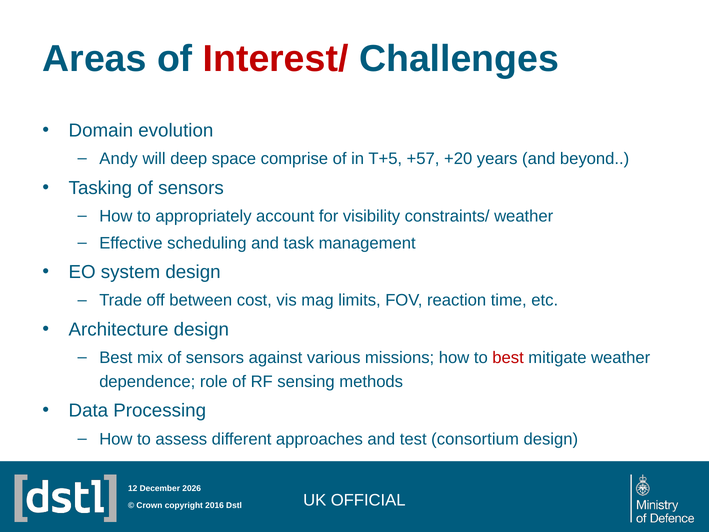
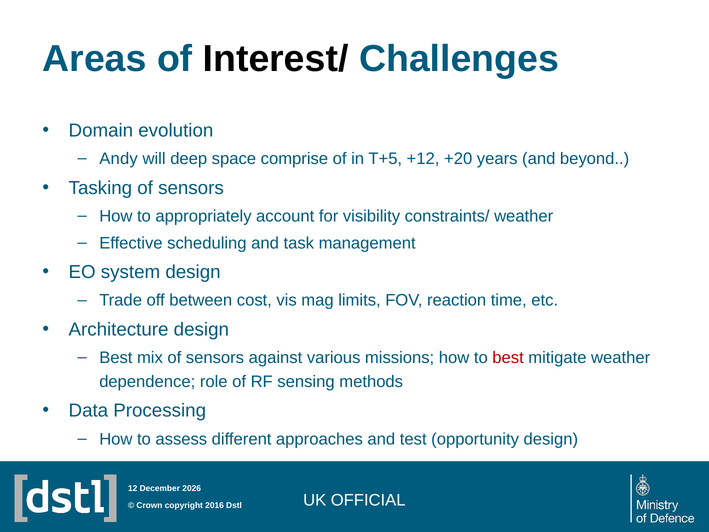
Interest/ colour: red -> black
+57: +57 -> +12
consortium: consortium -> opportunity
